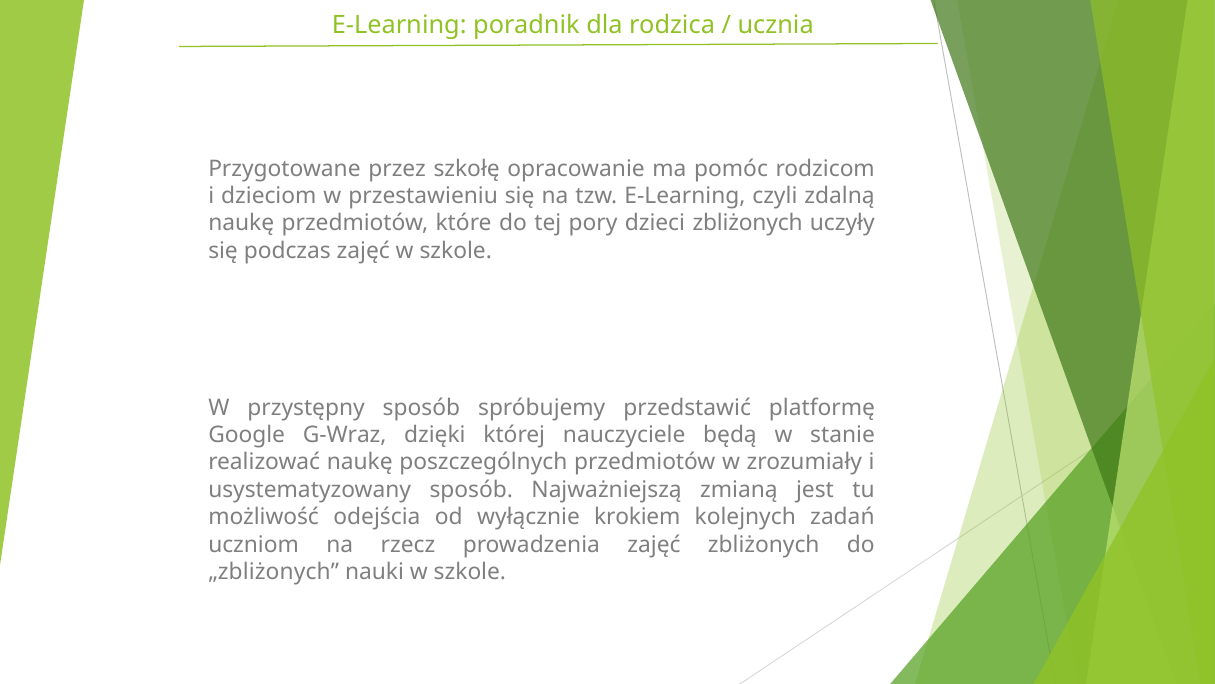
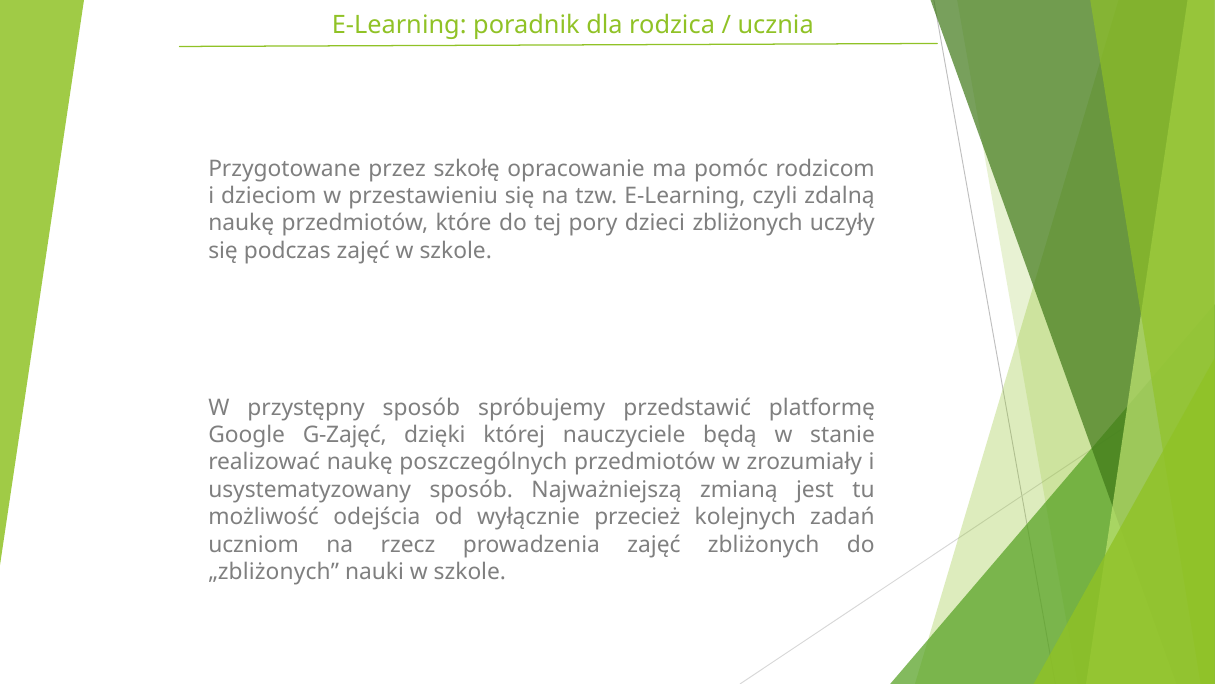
G-Wraz: G-Wraz -> G-Zajęć
krokiem: krokiem -> przecież
